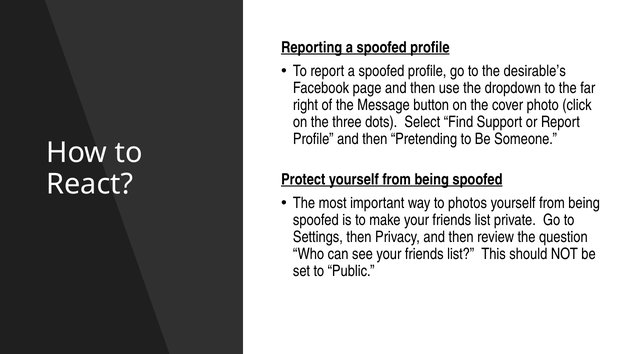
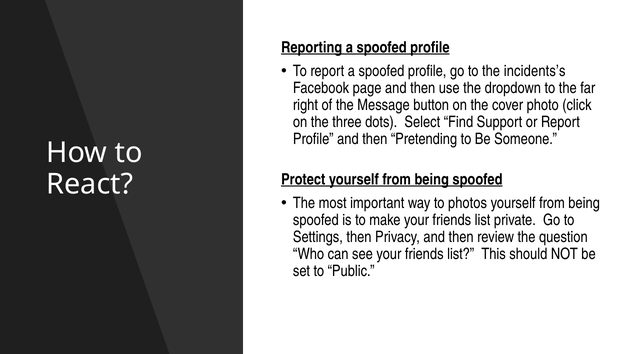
desirable’s: desirable’s -> incidents’s
